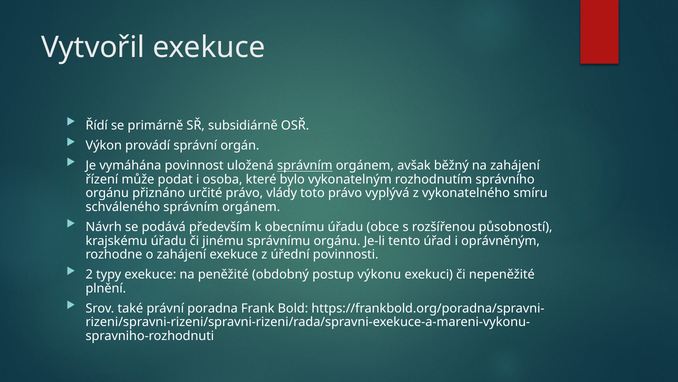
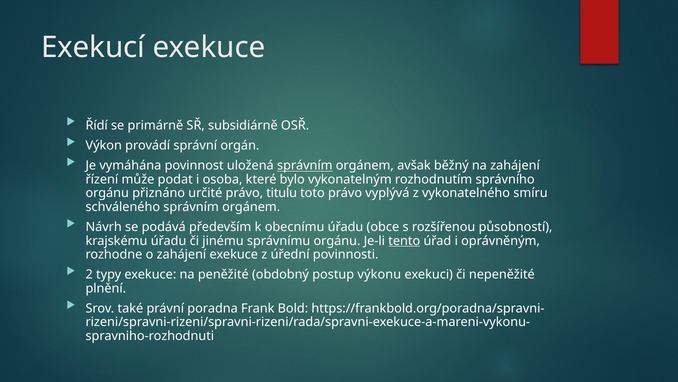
Vytvořil: Vytvořil -> Exekucí
vlády: vlády -> titulu
tento underline: none -> present
